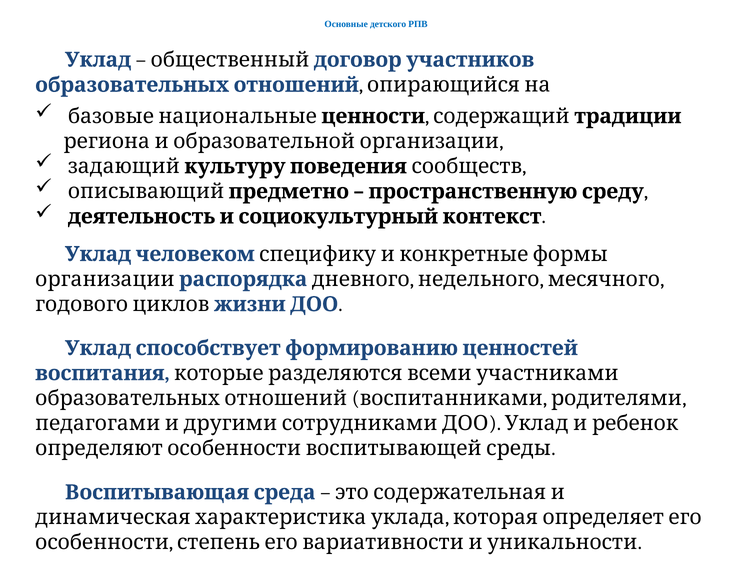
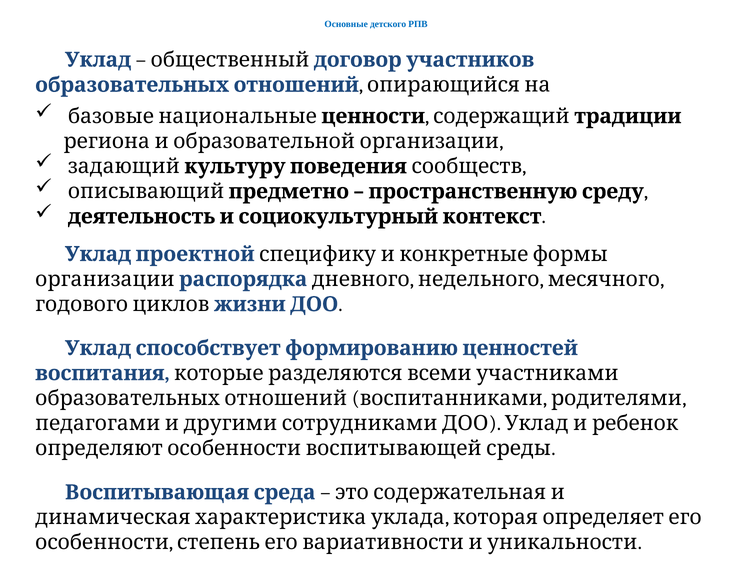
человеком: человеком -> проектной
